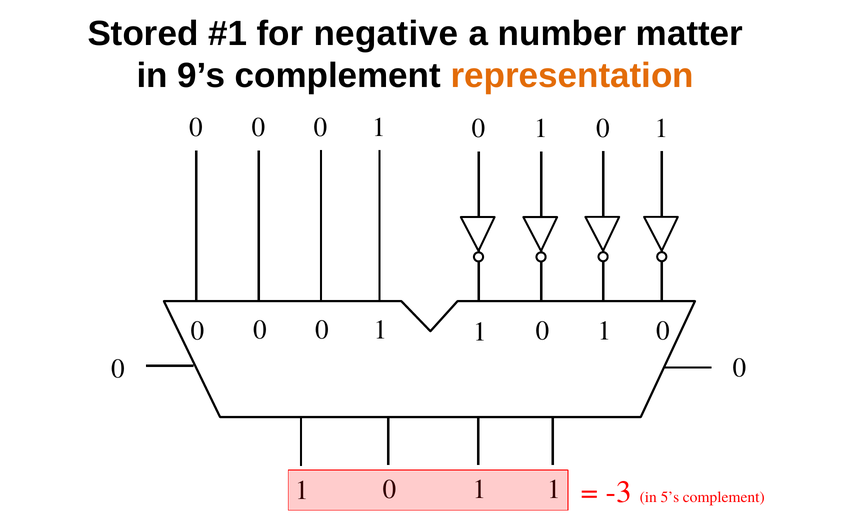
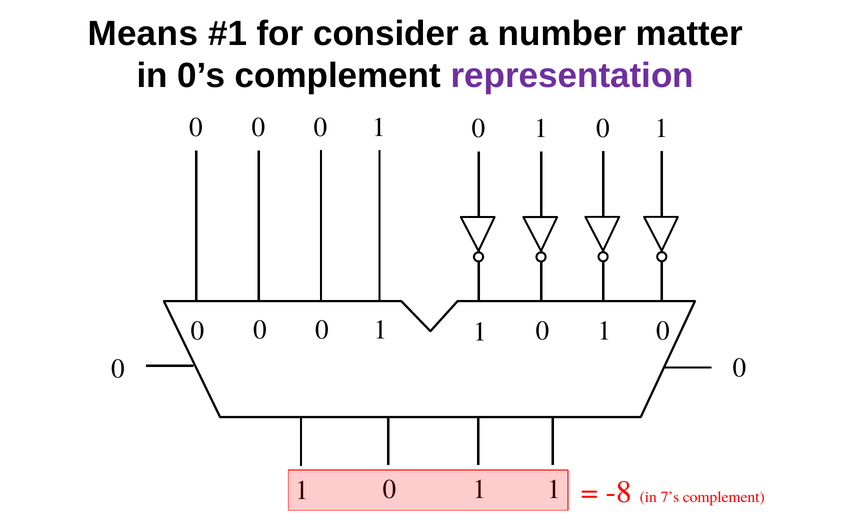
Stored: Stored -> Means
negative: negative -> consider
9’s: 9’s -> 0’s
representation colour: orange -> purple
-3: -3 -> -8
5’s: 5’s -> 7’s
